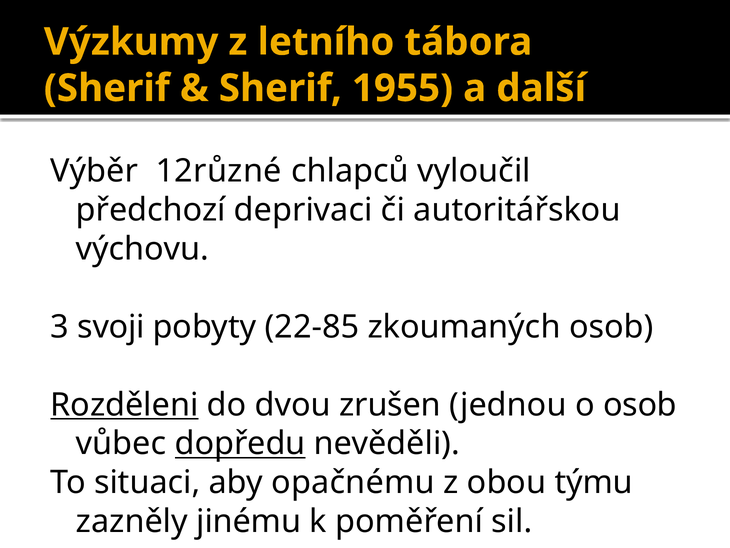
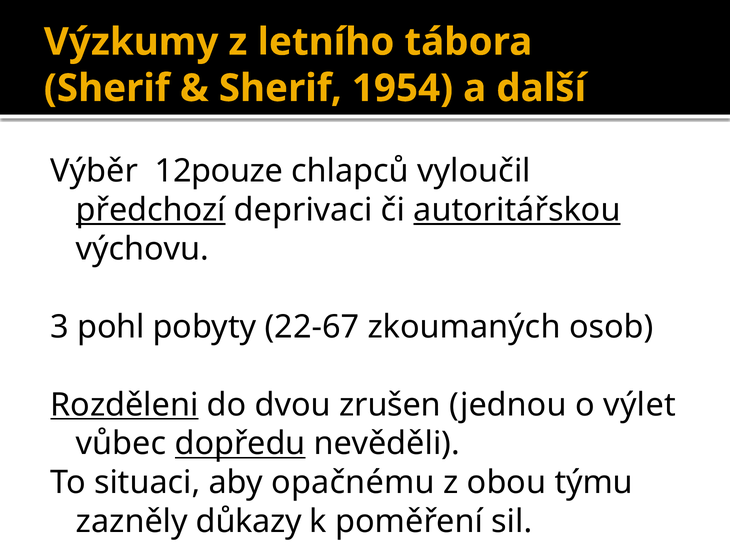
1955: 1955 -> 1954
12různé: 12různé -> 12pouze
předchozí underline: none -> present
autoritářskou underline: none -> present
svoji: svoji -> pohl
22-85: 22-85 -> 22-67
o osob: osob -> výlet
jinému: jinému -> důkazy
